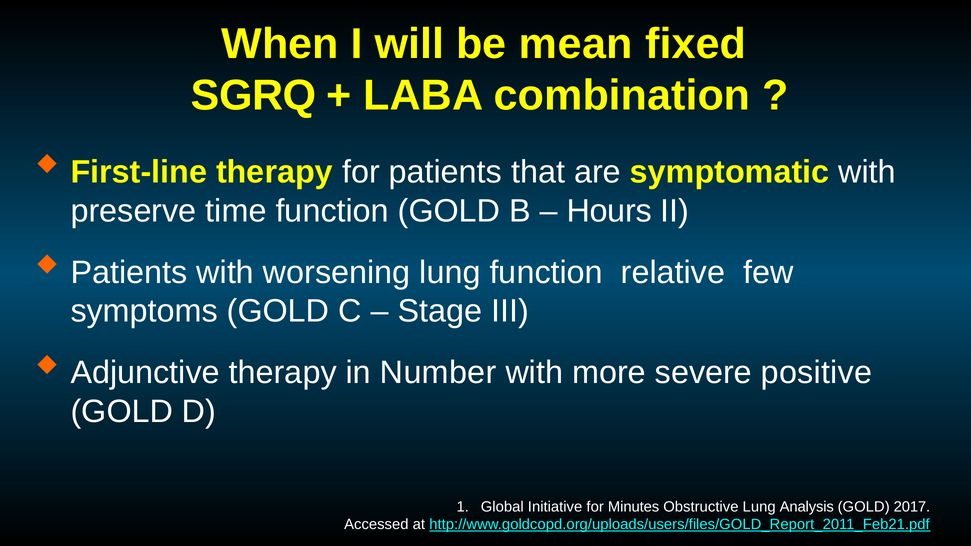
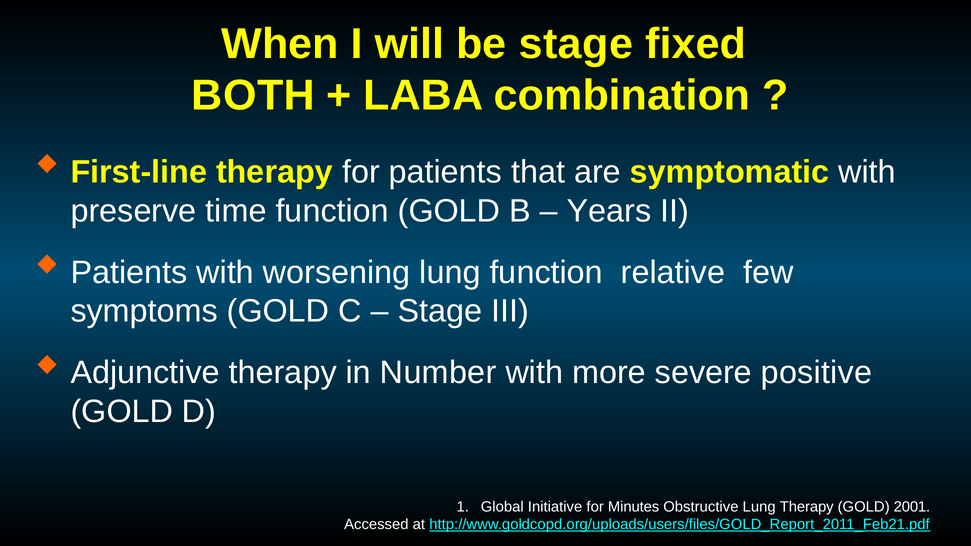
be mean: mean -> stage
SGRQ: SGRQ -> BOTH
Hours: Hours -> Years
Lung Analysis: Analysis -> Therapy
2017: 2017 -> 2001
